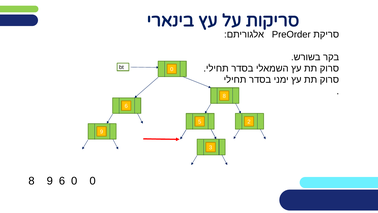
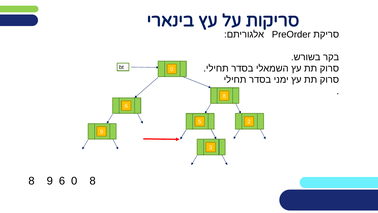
0 0: 0 -> 8
